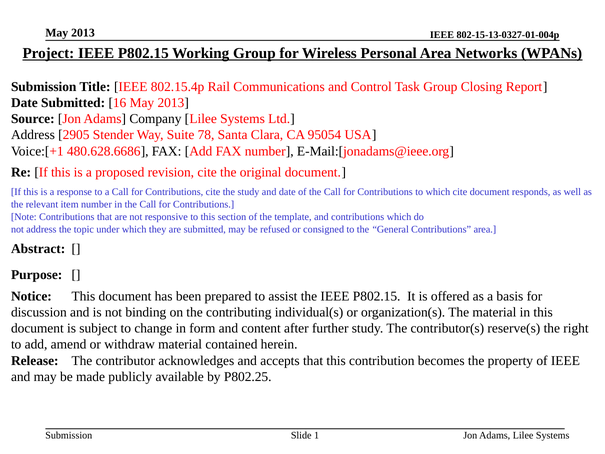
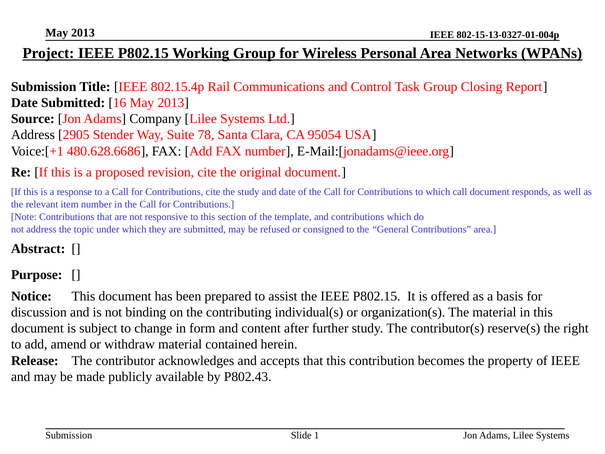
which cite: cite -> call
P802.25: P802.25 -> P802.43
